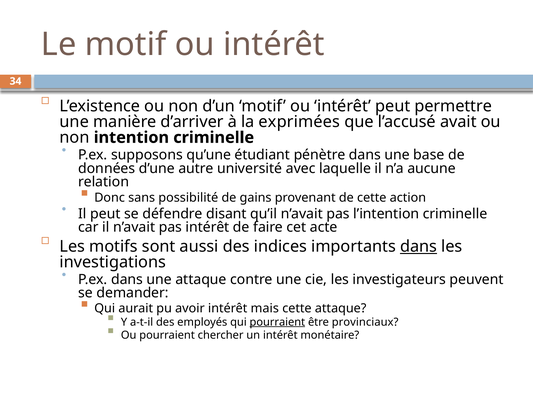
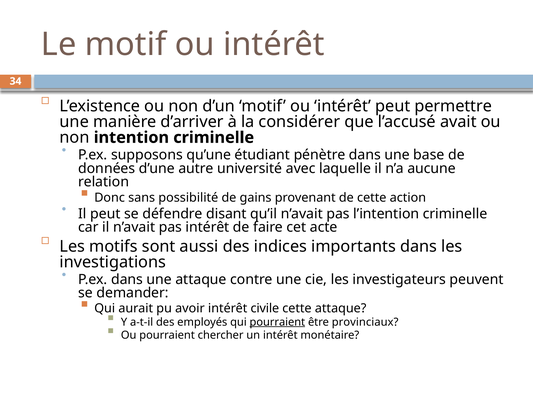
exprimées: exprimées -> considérer
dans at (419, 246) underline: present -> none
mais: mais -> civile
